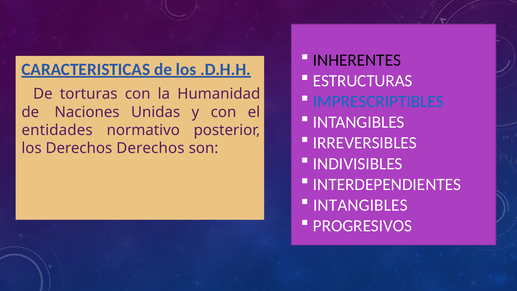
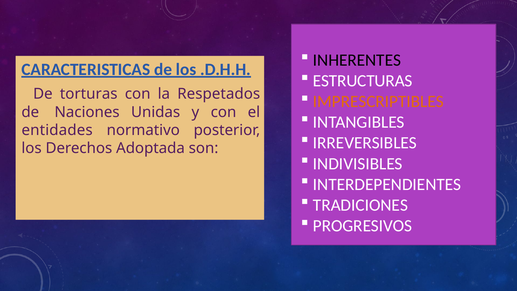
Humanidad: Humanidad -> Respetados
IMPRESCRIPTIBLES colour: blue -> orange
Derechos Derechos: Derechos -> Adoptada
INTANGIBLES at (360, 205): INTANGIBLES -> TRADICIONES
